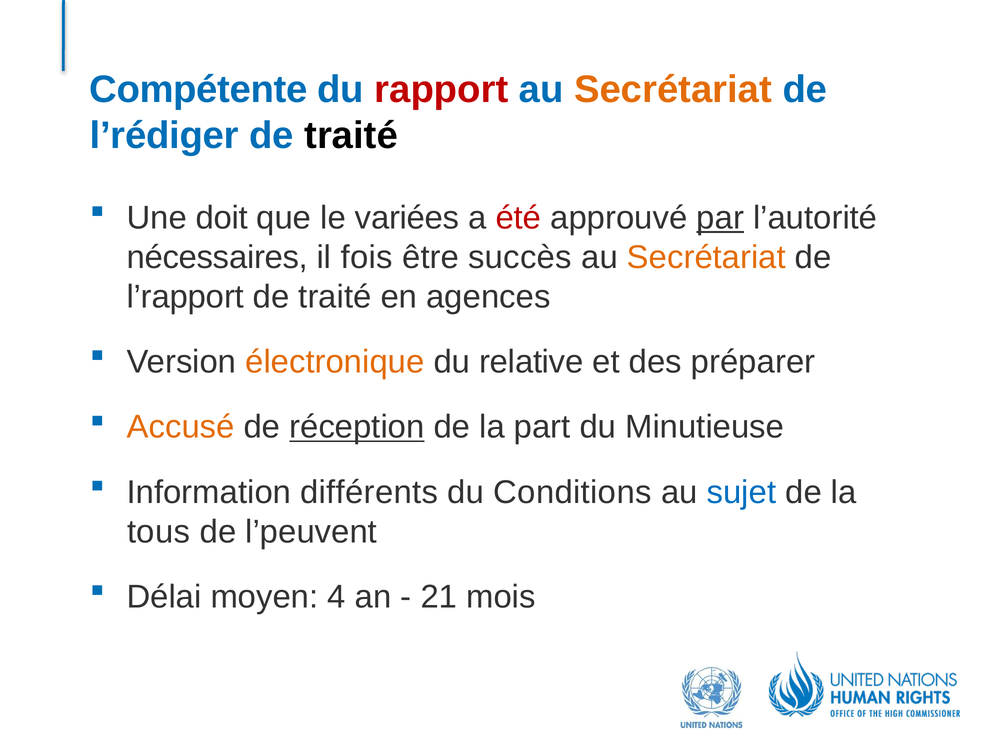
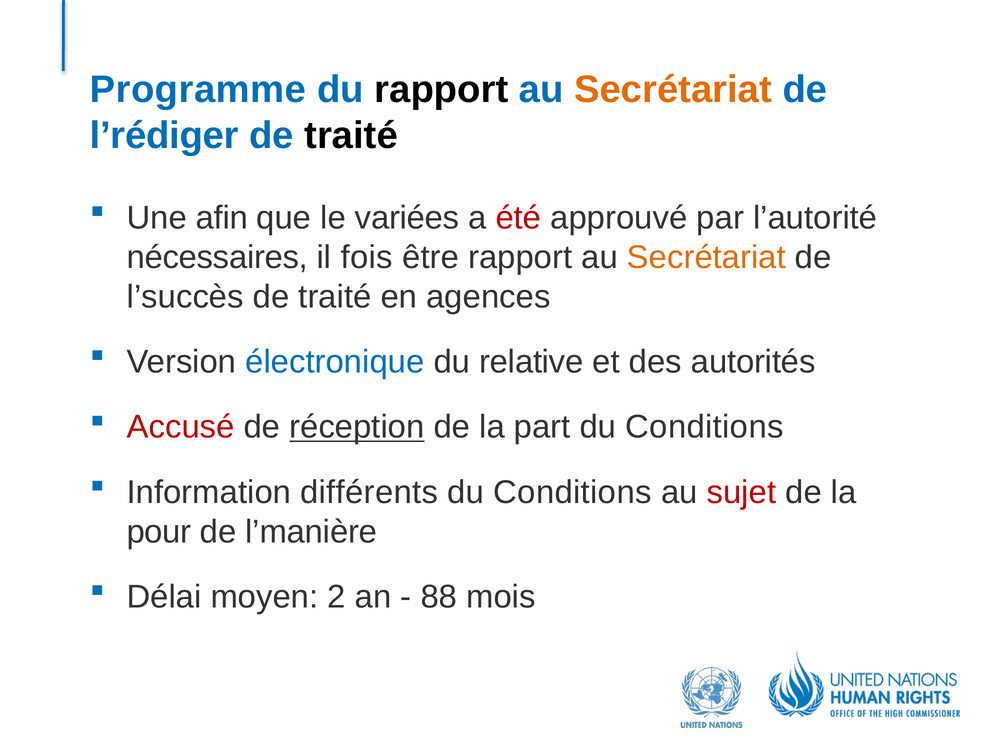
Compétente: Compétente -> Programme
rapport at (441, 90) colour: red -> black
doit: doit -> afin
par underline: present -> none
être succès: succès -> rapport
l’rapport: l’rapport -> l’succès
électronique colour: orange -> blue
préparer: préparer -> autorités
Accusé colour: orange -> red
part du Minutieuse: Minutieuse -> Conditions
sujet colour: blue -> red
tous: tous -> pour
l’peuvent: l’peuvent -> l’manière
4: 4 -> 2
21: 21 -> 88
